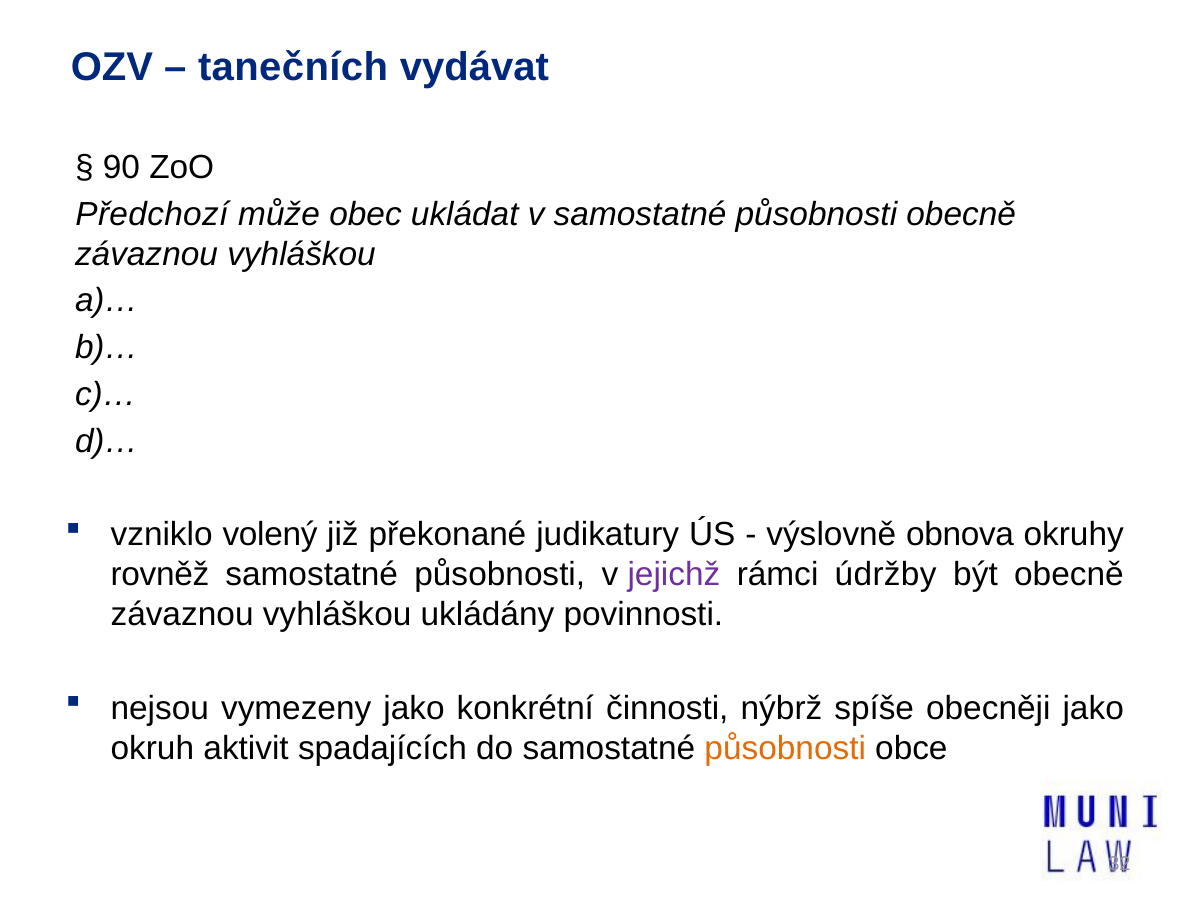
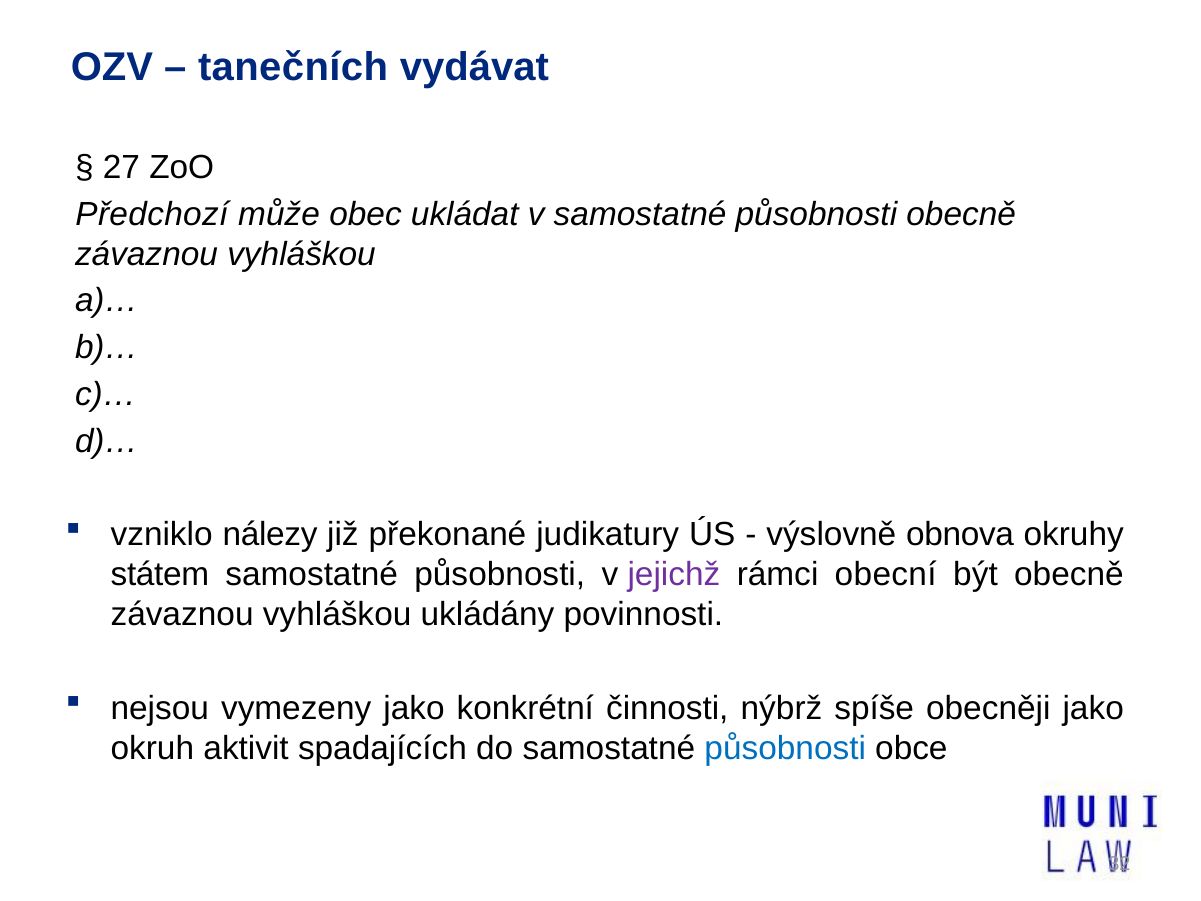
90: 90 -> 27
volený: volený -> nálezy
rovněž: rovněž -> státem
údržby: údržby -> obecní
působnosti at (785, 748) colour: orange -> blue
